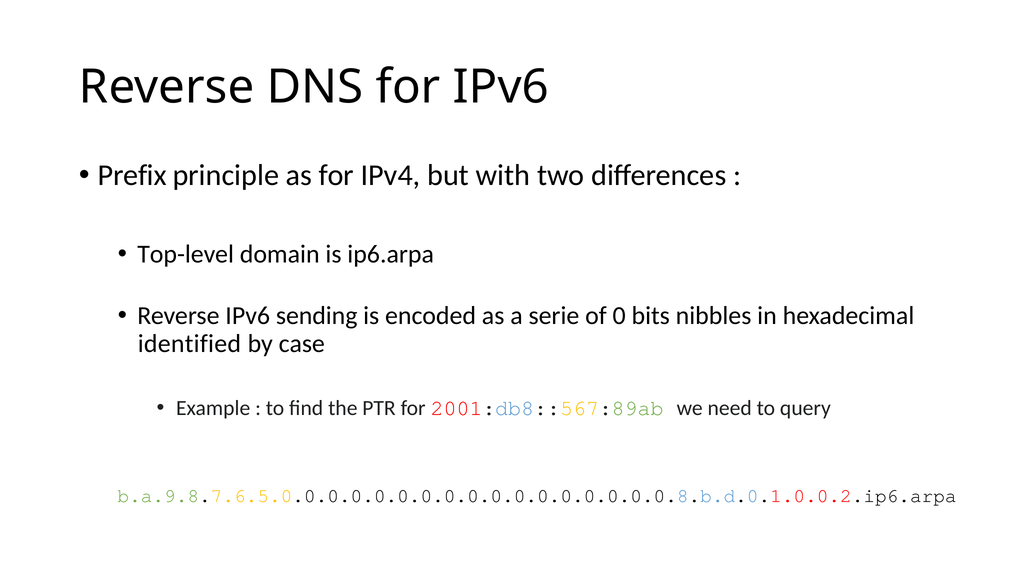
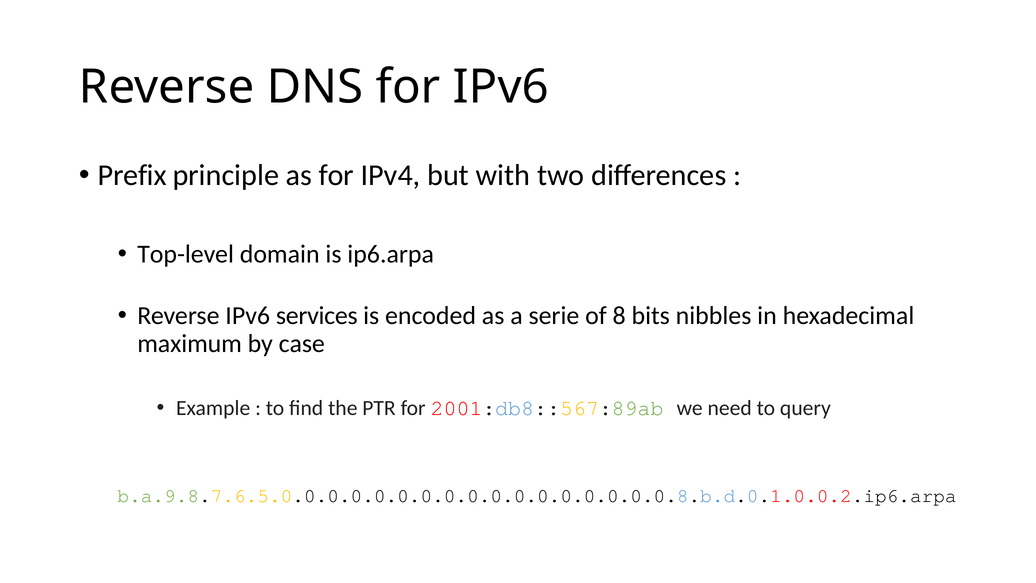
sending: sending -> services
0: 0 -> 8
identified: identified -> maximum
